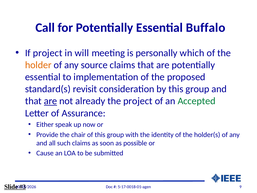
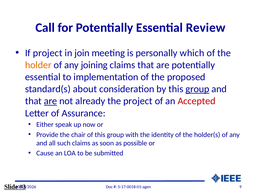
Buffalo: Buffalo -> Review
will: will -> join
source: source -> joining
revisit: revisit -> about
group at (197, 89) underline: none -> present
Accepted colour: green -> red
